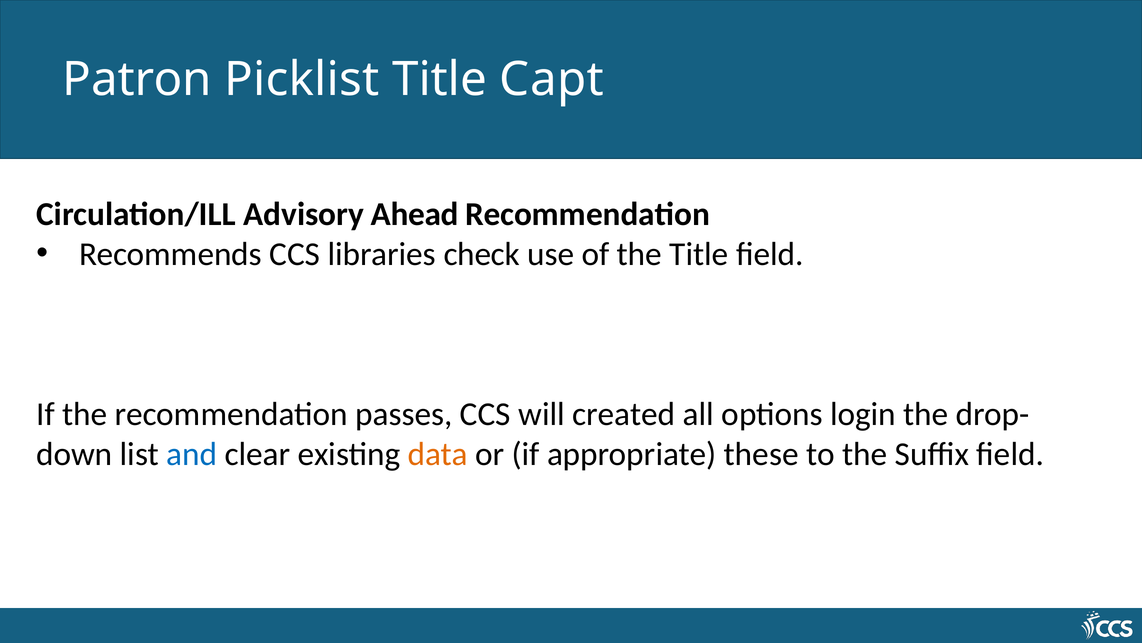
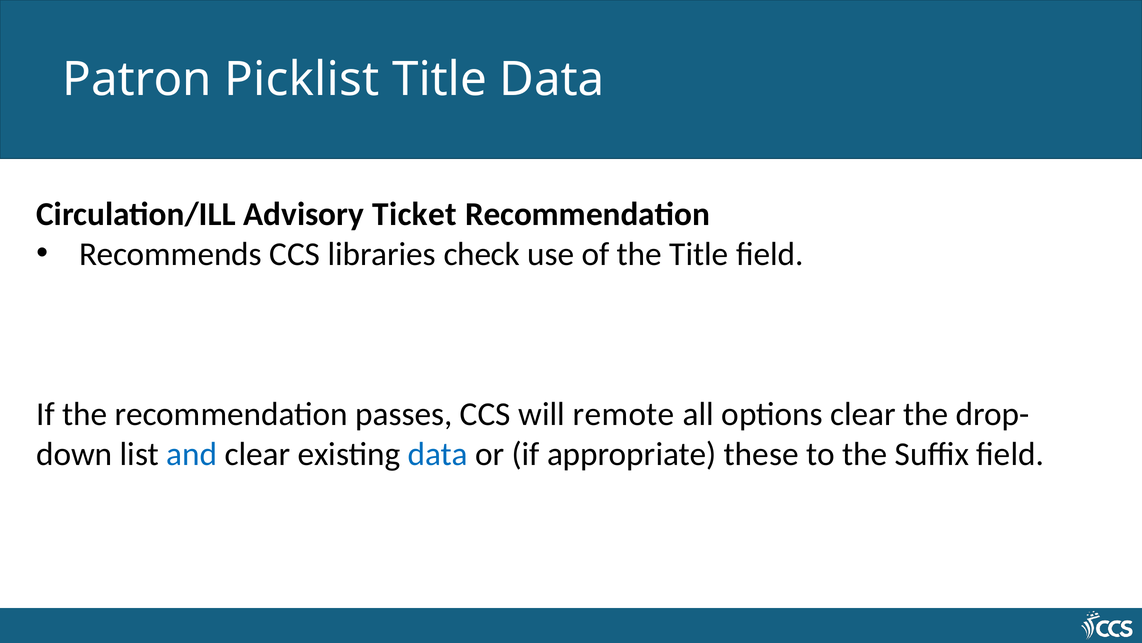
Title Capt: Capt -> Data
Ahead: Ahead -> Ticket
created: created -> remote
options login: login -> clear
data at (438, 454) colour: orange -> blue
